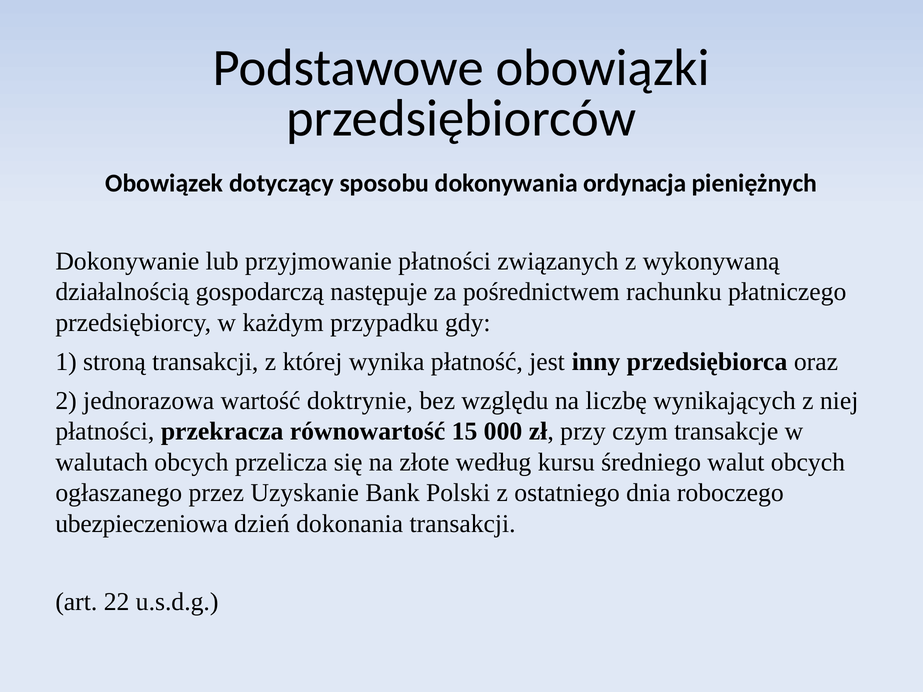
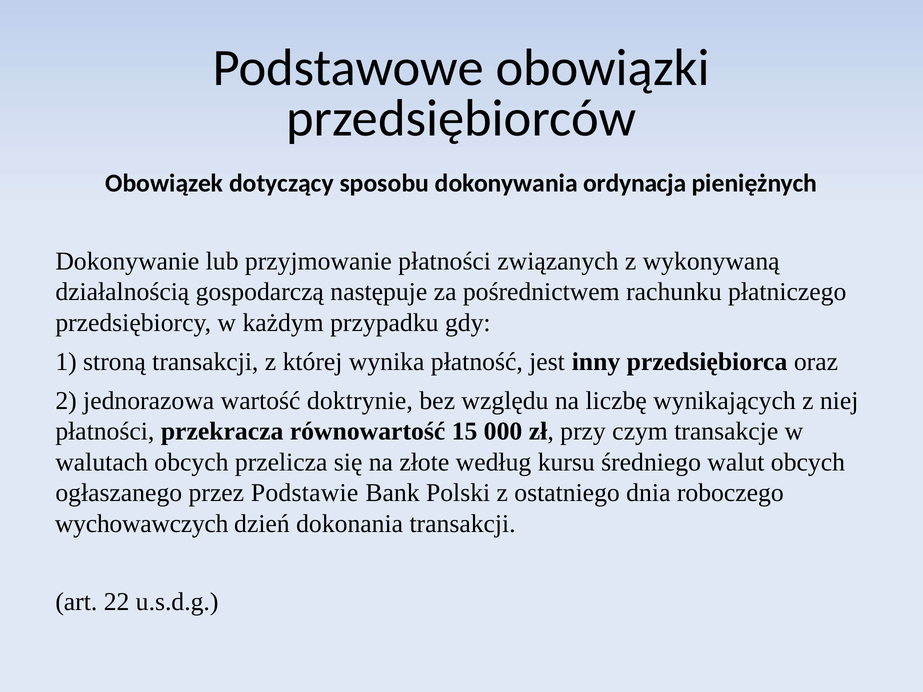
Uzyskanie: Uzyskanie -> Podstawie
ubezpieczeniowa: ubezpieczeniowa -> wychowawczych
